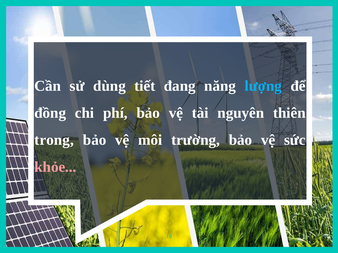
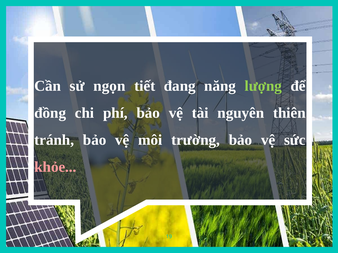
dùng: dùng -> ngọn
lượng colour: light blue -> light green
trong: trong -> tránh
